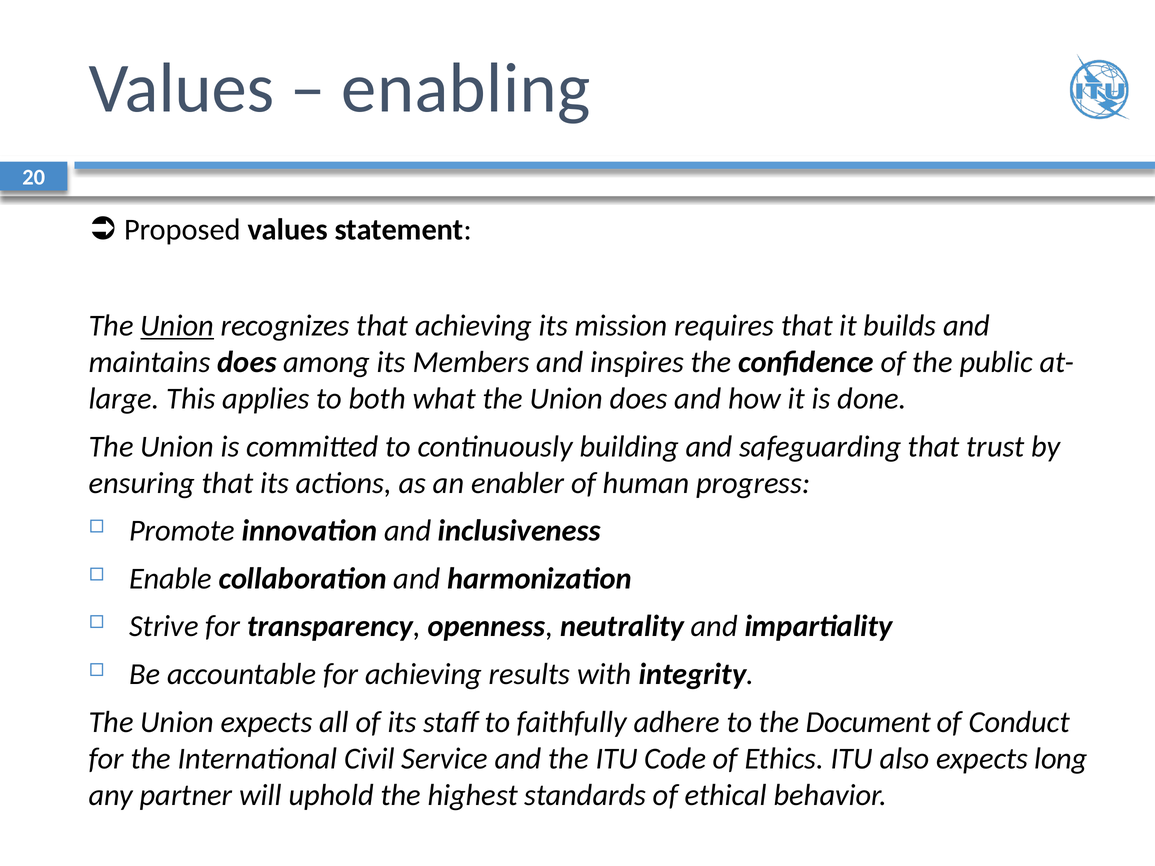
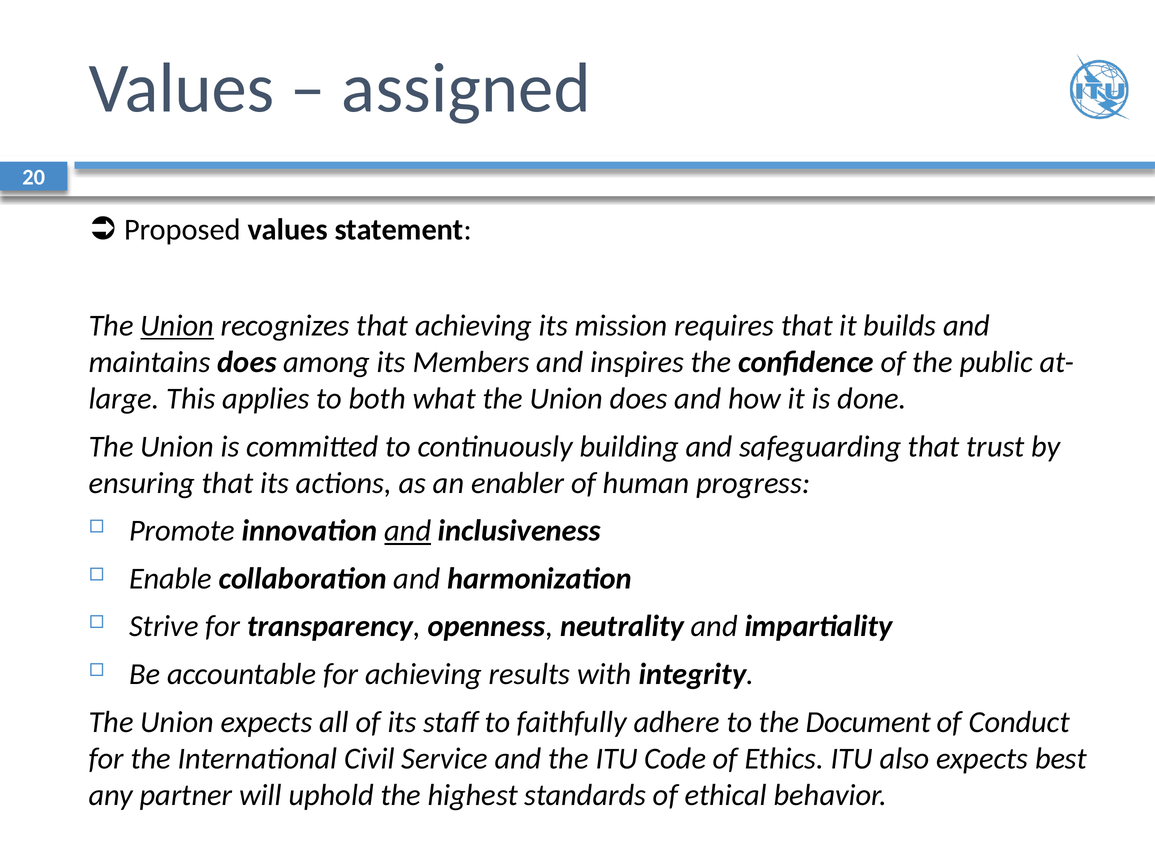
enabling: enabling -> assigned
and at (408, 531) underline: none -> present
long: long -> best
